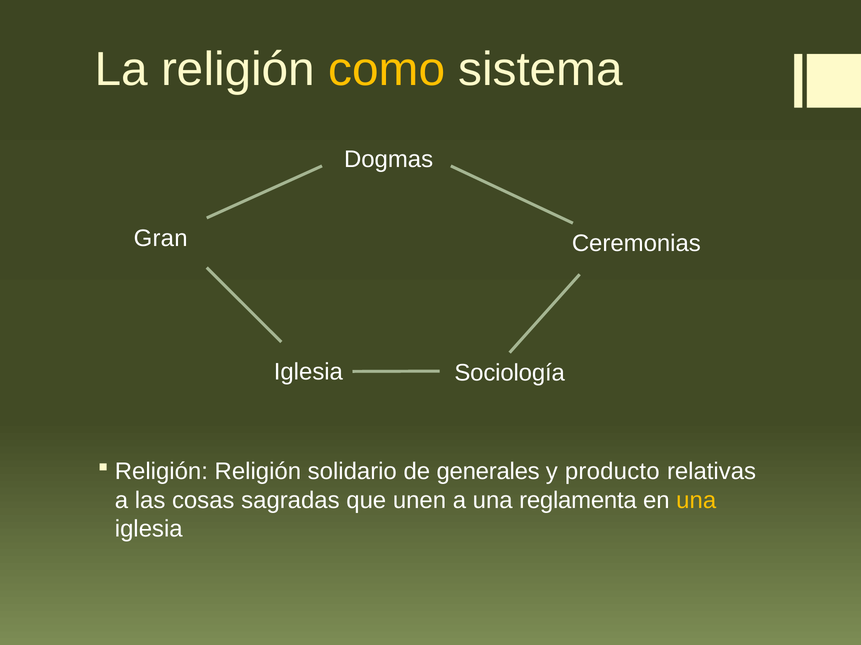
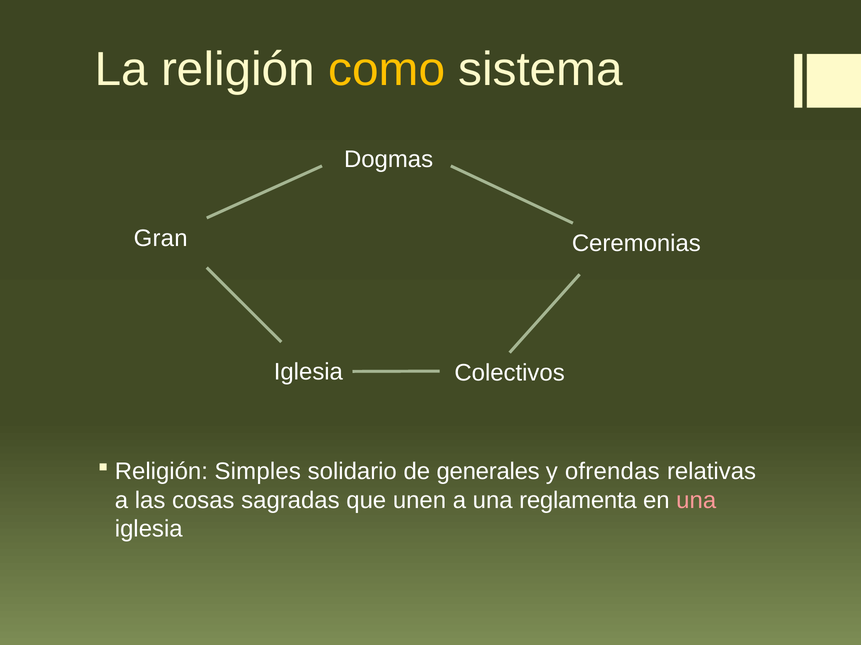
Sociología: Sociología -> Colectivos
Religión Religión: Religión -> Simples
producto: producto -> ofrendas
una at (696, 501) colour: yellow -> pink
